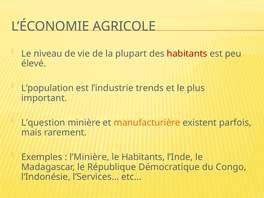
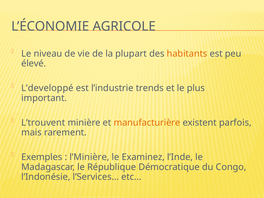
habitants at (187, 54) colour: red -> orange
L’population: L’population -> L’developpé
L’question: L’question -> L’trouvent
le Habitants: Habitants -> Examinez
